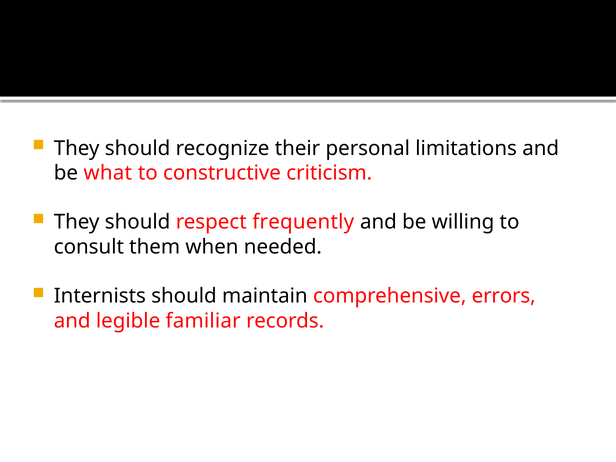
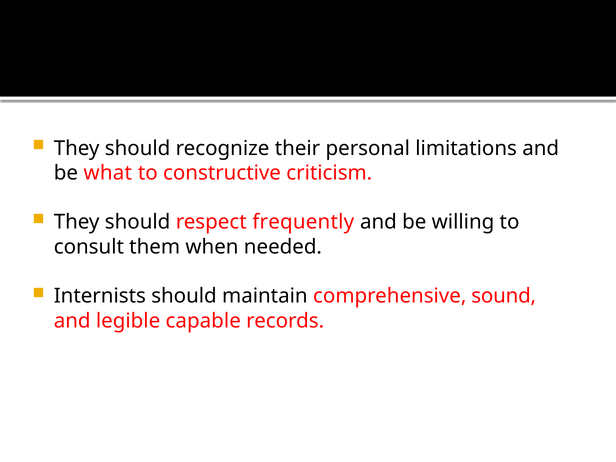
errors: errors -> sound
familiar: familiar -> capable
